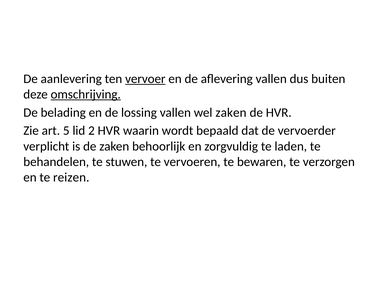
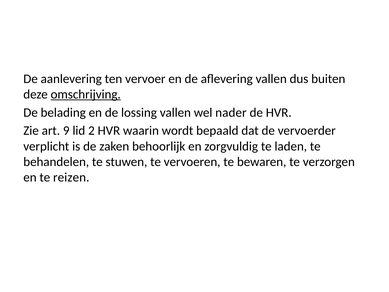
vervoer underline: present -> none
wel zaken: zaken -> nader
5: 5 -> 9
